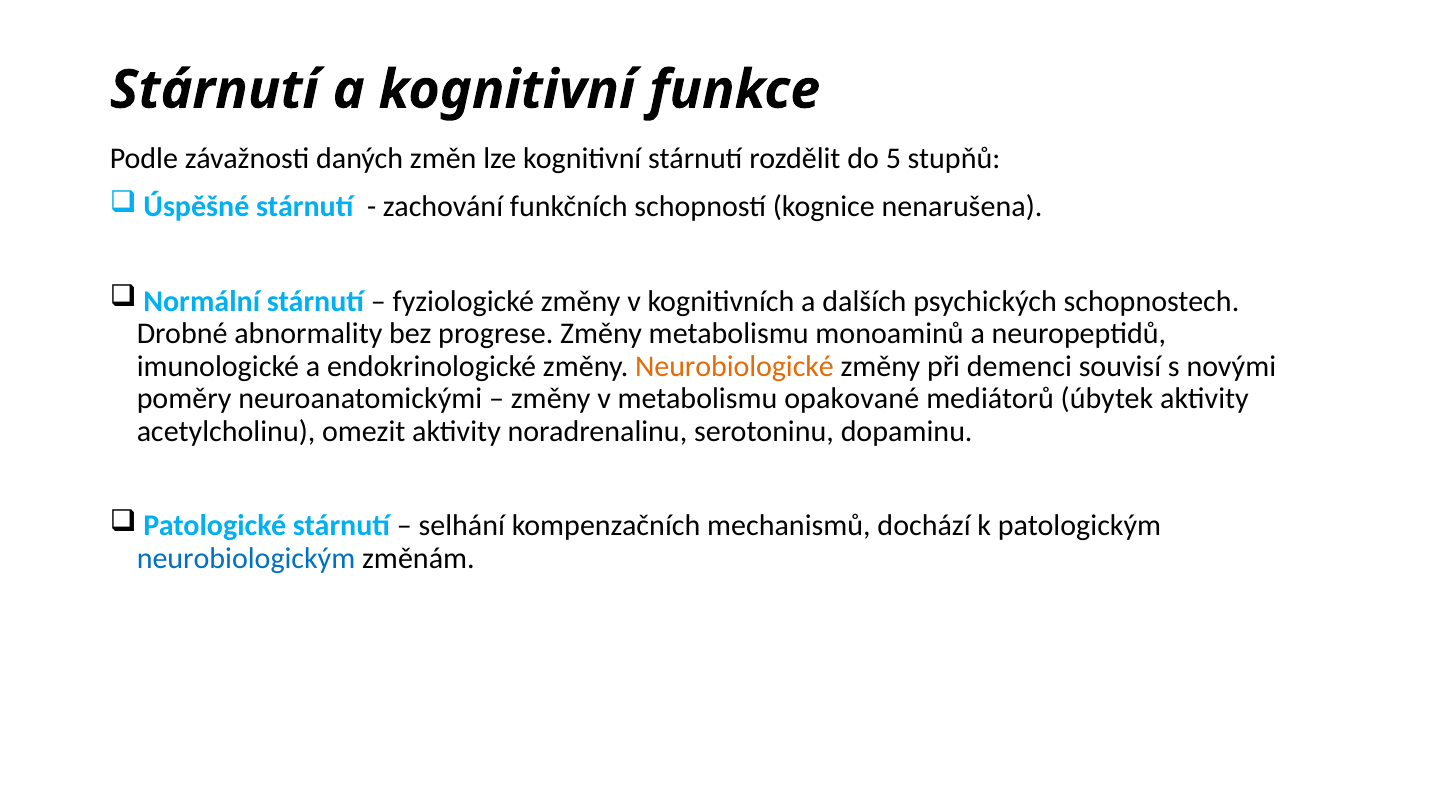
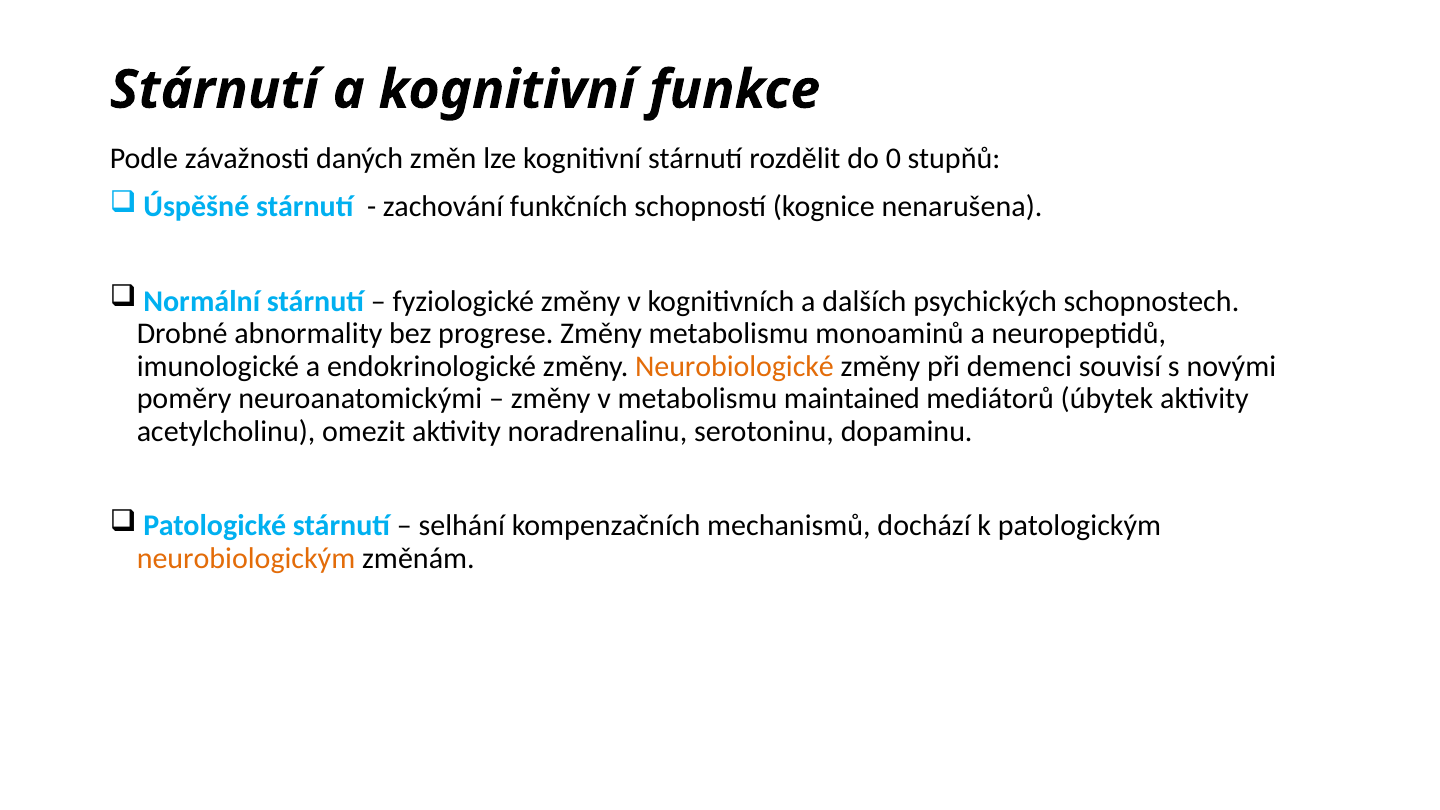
5: 5 -> 0
opakované: opakované -> maintained
neurobiologickým colour: blue -> orange
